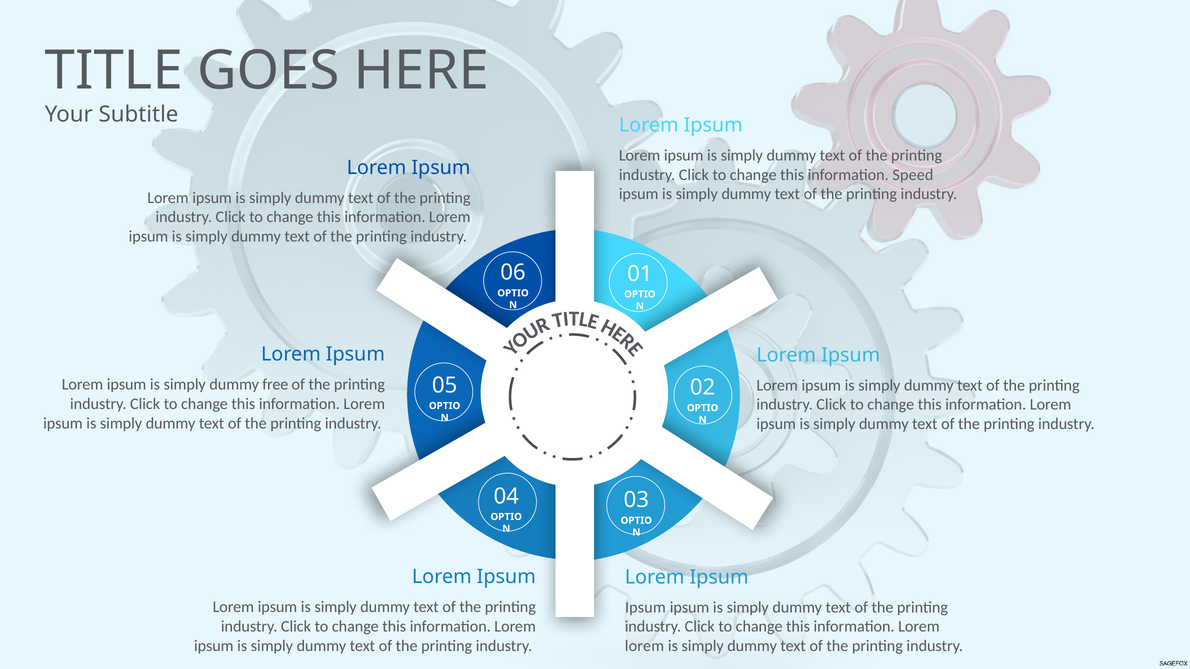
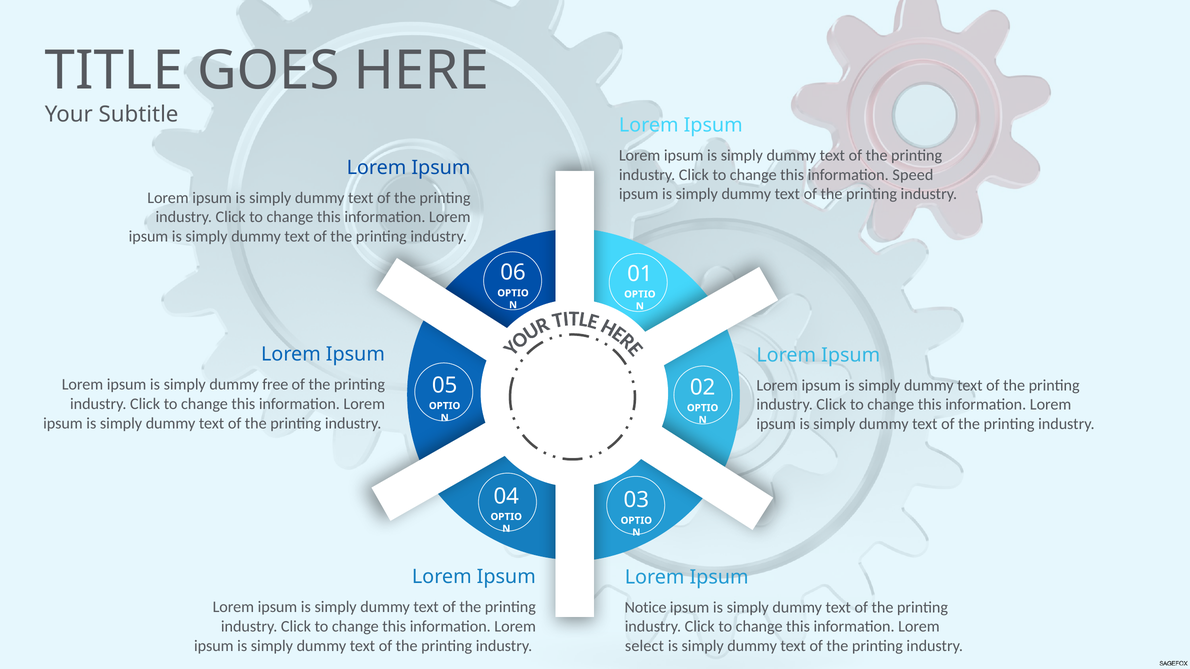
Ipsum at (645, 608): Ipsum -> Notice
lorem at (644, 646): lorem -> select
